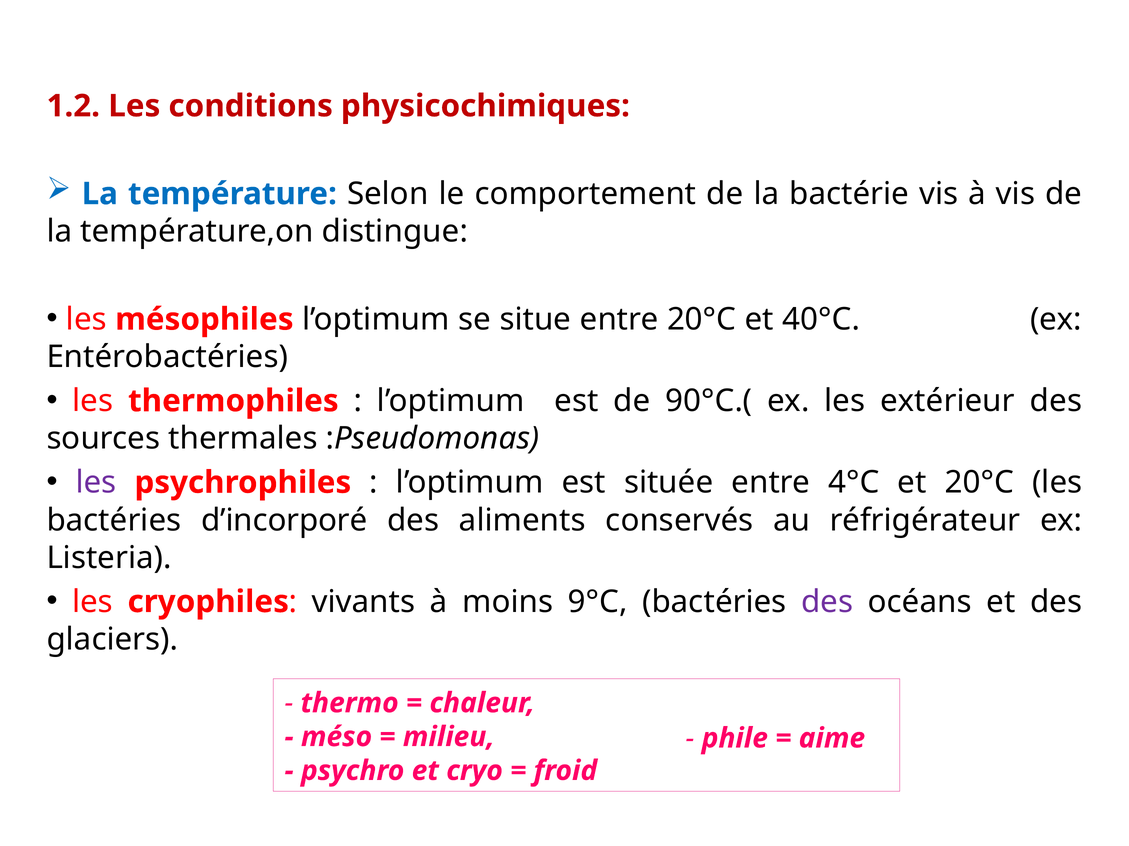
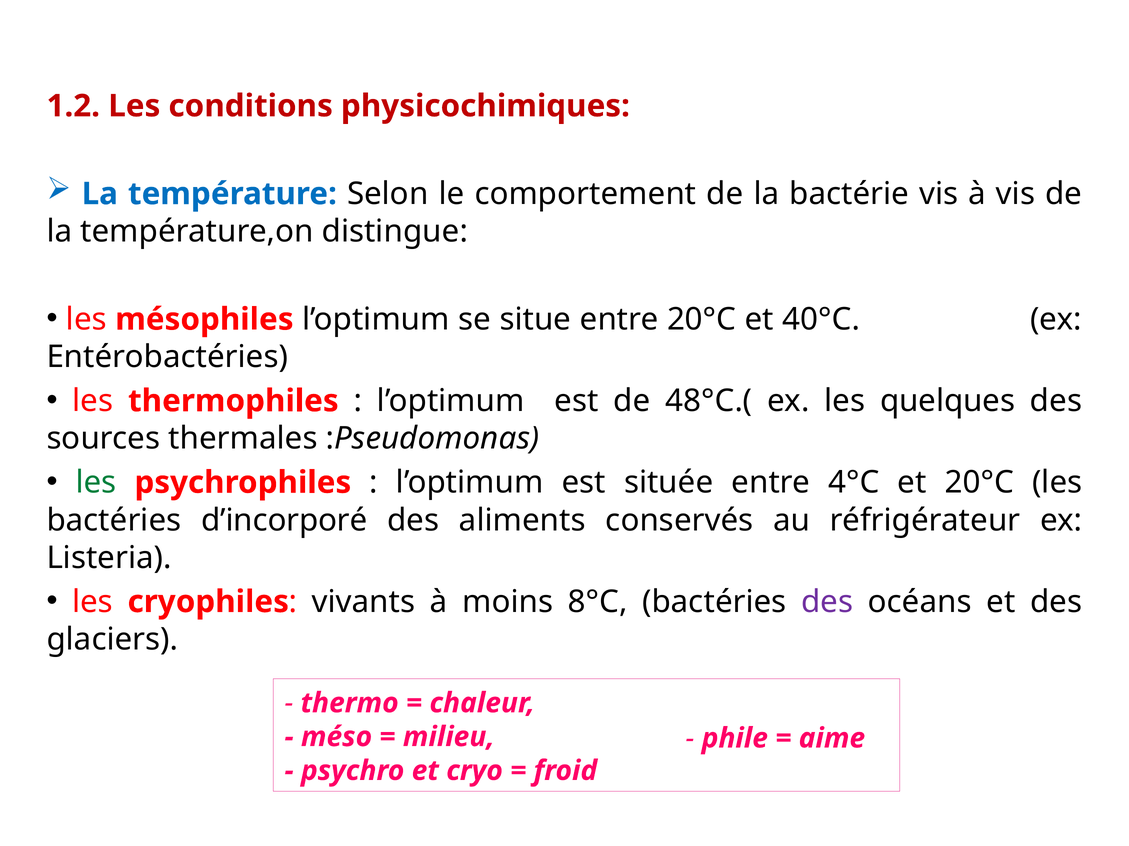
90°C.(: 90°C.( -> 48°C.(
extérieur: extérieur -> quelques
les at (96, 483) colour: purple -> green
9°C: 9°C -> 8°C
